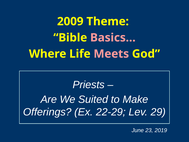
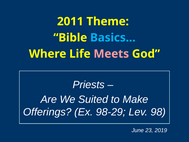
2009: 2009 -> 2011
Basics… colour: pink -> light blue
22-29: 22-29 -> 98-29
29: 29 -> 98
